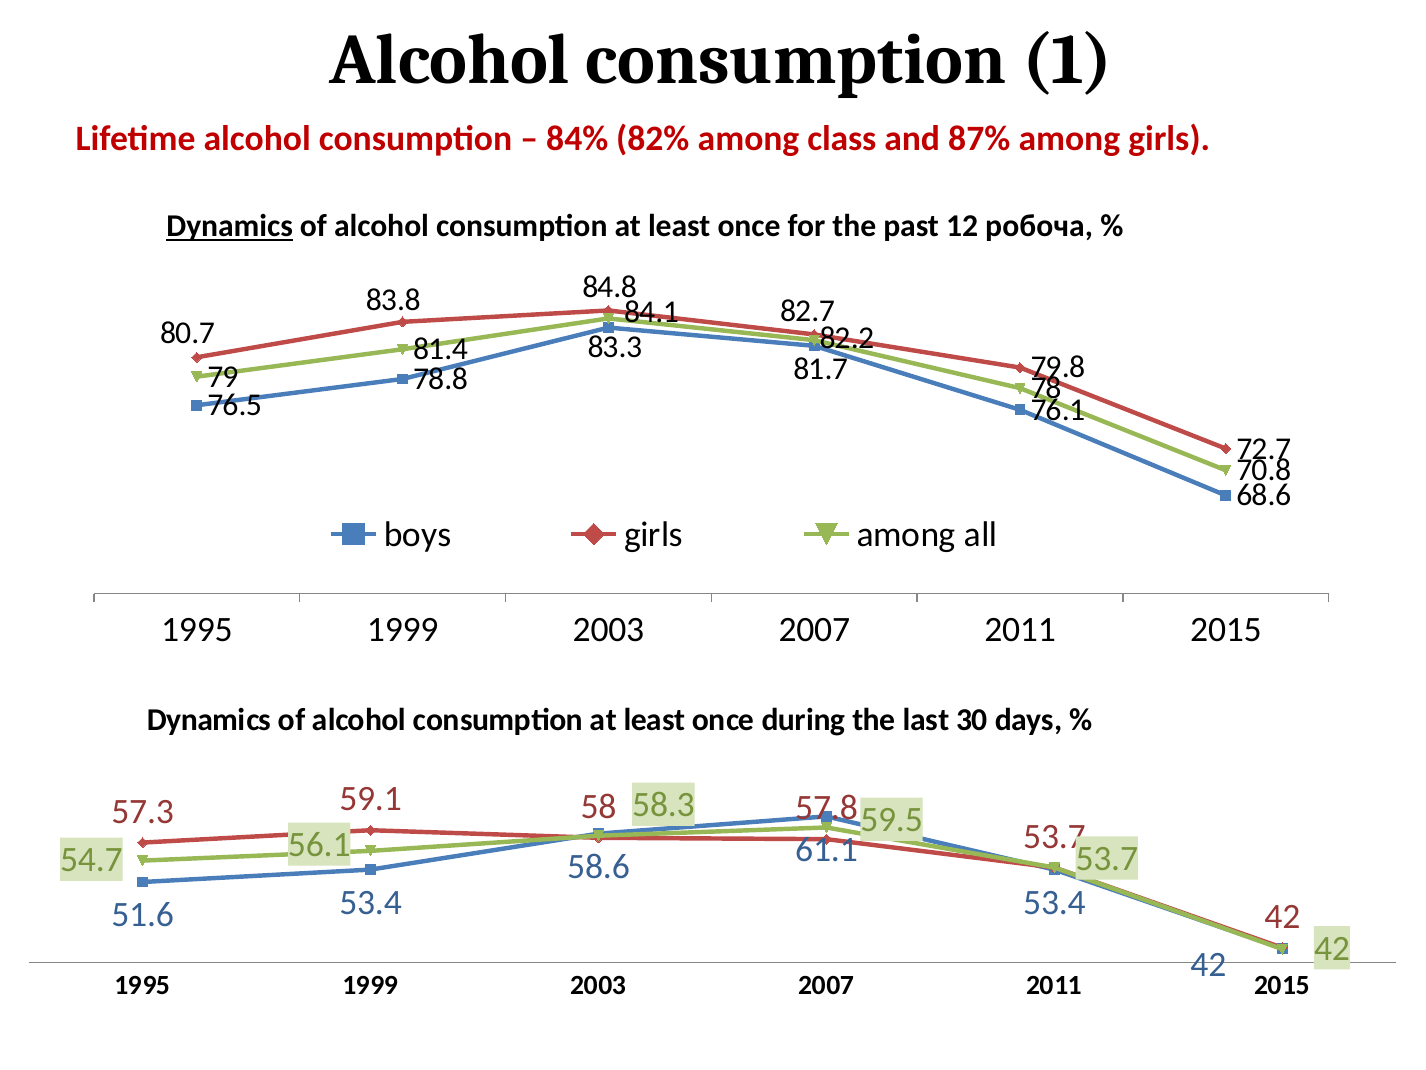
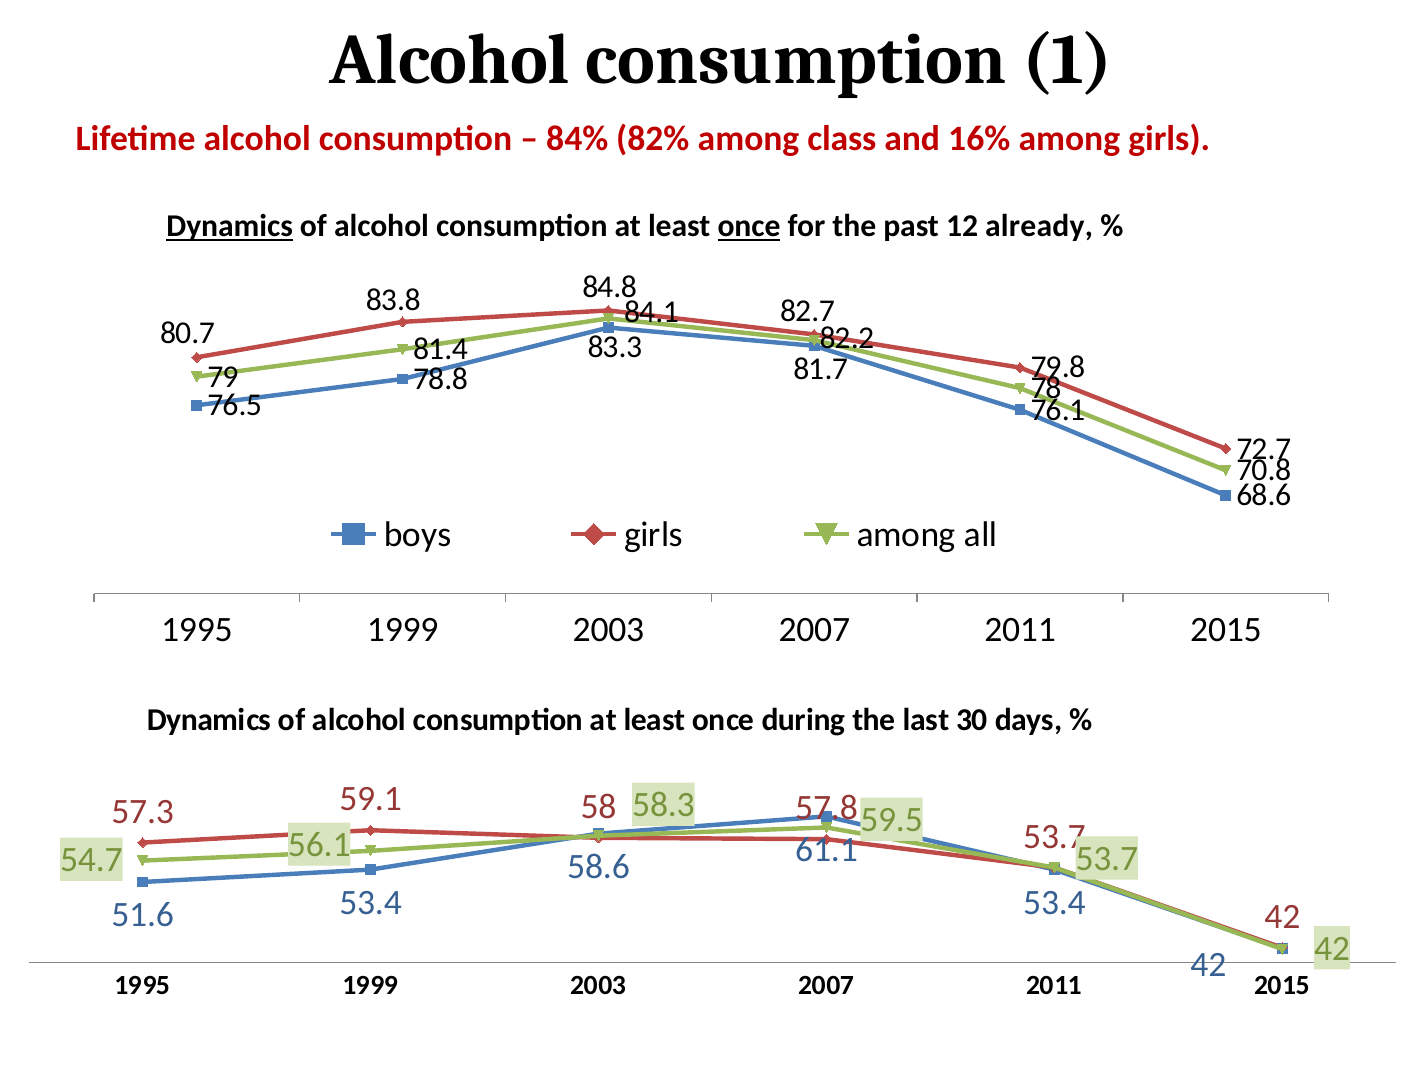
87%: 87% -> 16%
once at (749, 226) underline: none -> present
робоча: робоча -> already
